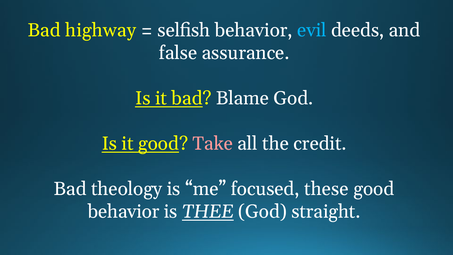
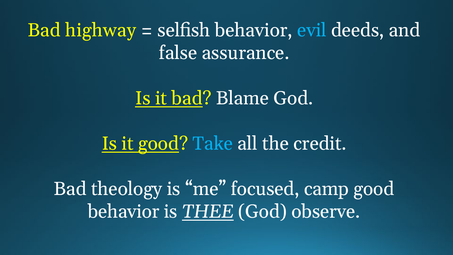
Take colour: pink -> light blue
these: these -> camp
straight: straight -> observe
